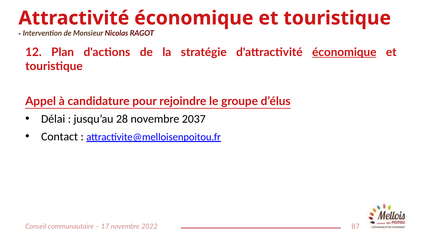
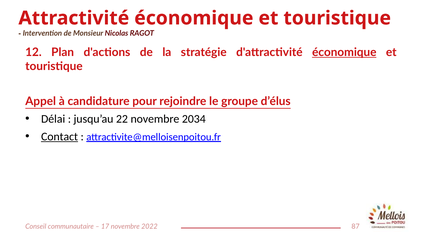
28: 28 -> 22
2037: 2037 -> 2034
Contact underline: none -> present
